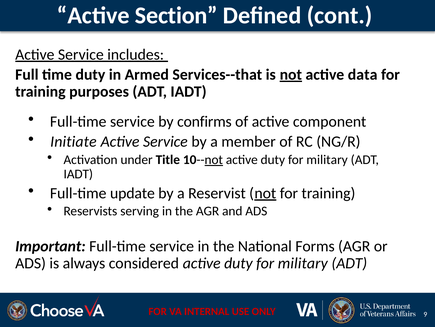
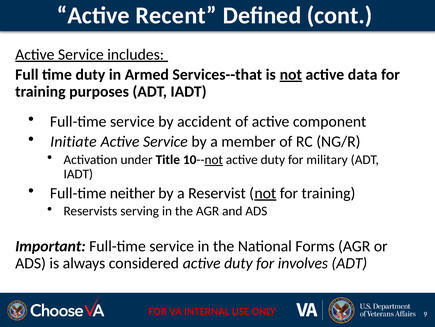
Section: Section -> Recent
confirms: confirms -> accident
update: update -> neither
military at (303, 263): military -> involves
